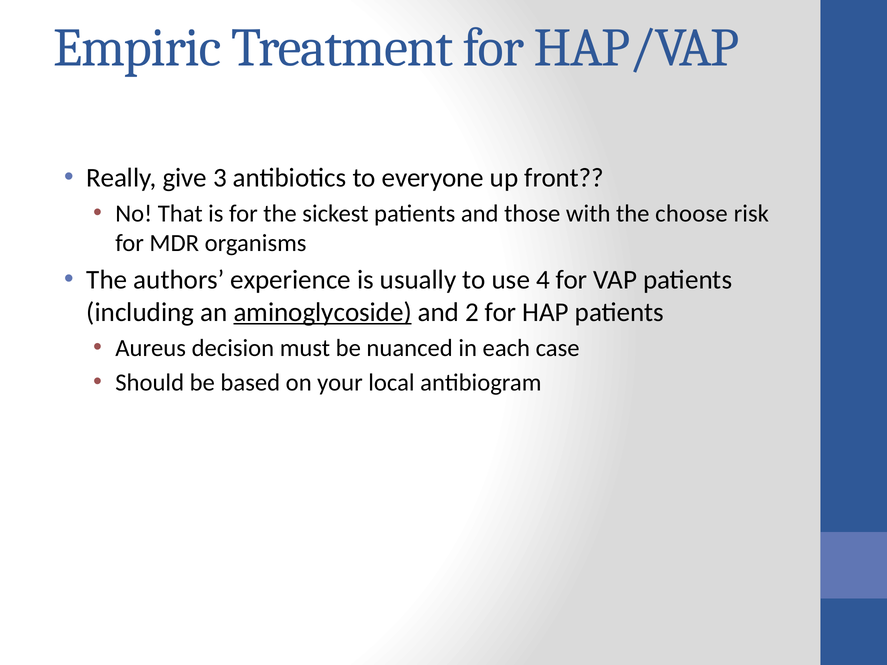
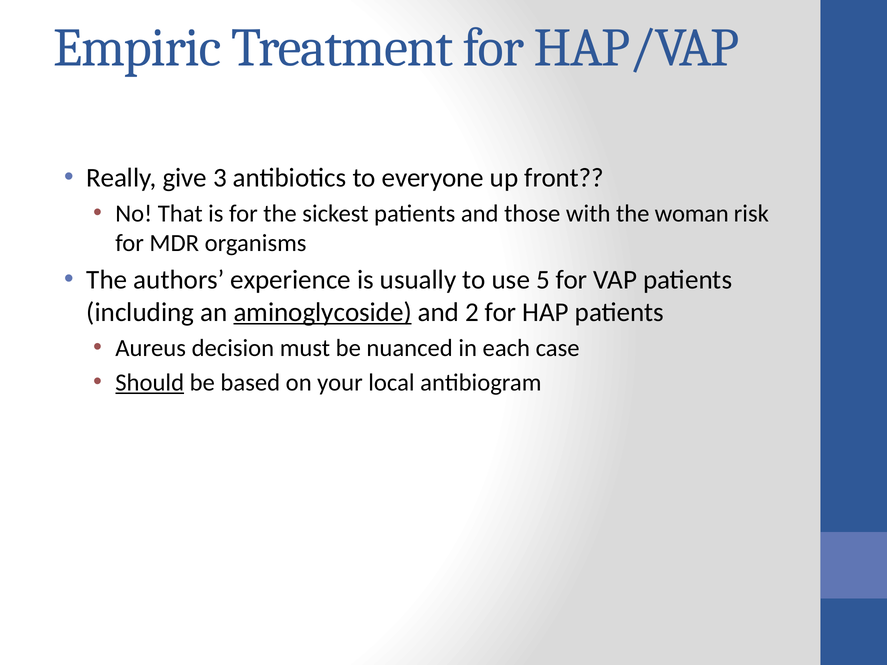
choose: choose -> woman
4: 4 -> 5
Should underline: none -> present
